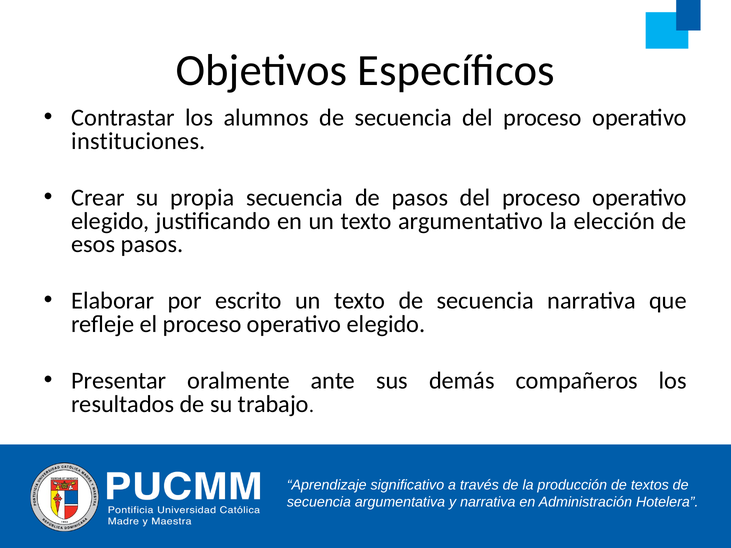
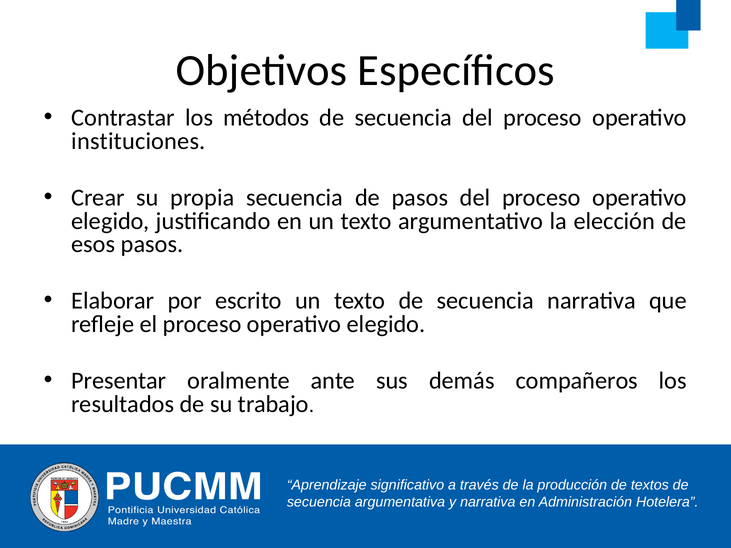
alumnos: alumnos -> métodos
